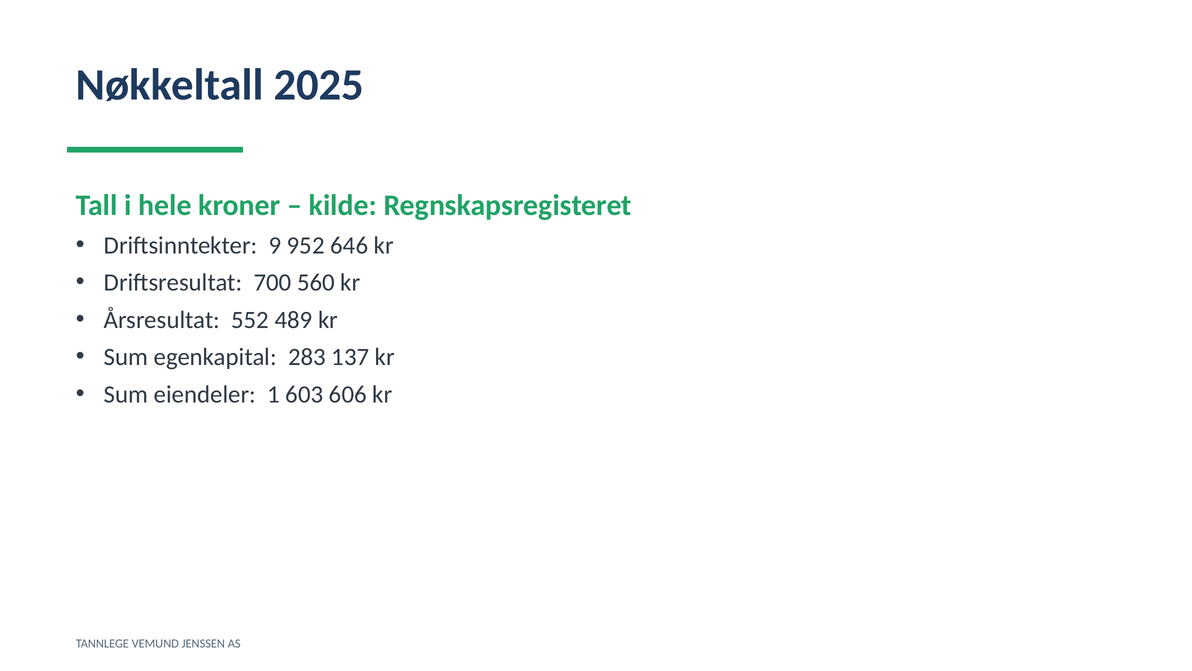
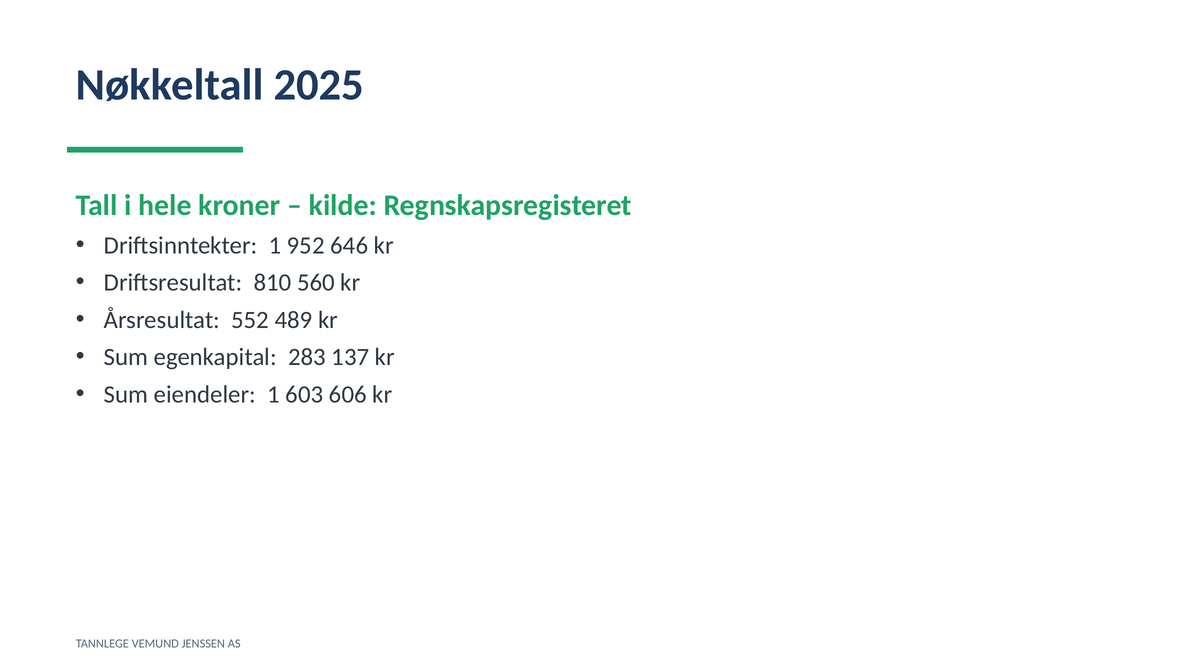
Driftsinntekter 9: 9 -> 1
700: 700 -> 810
